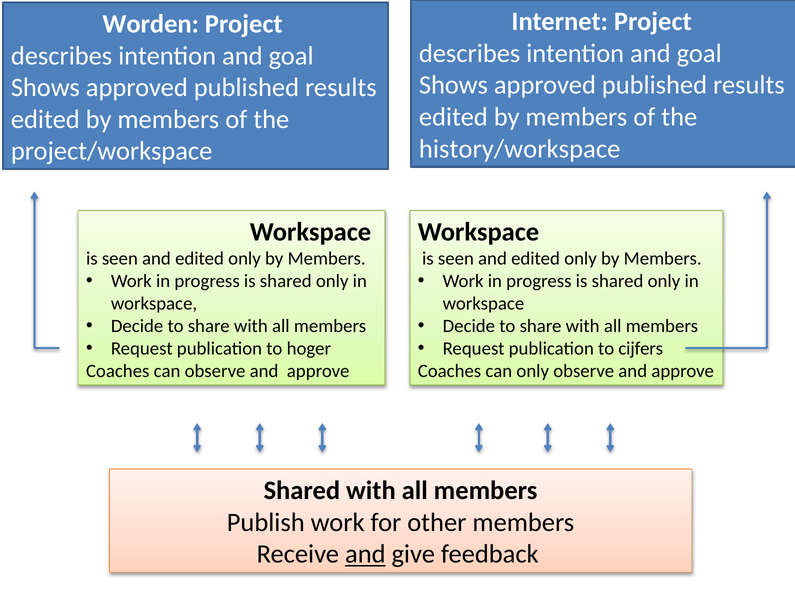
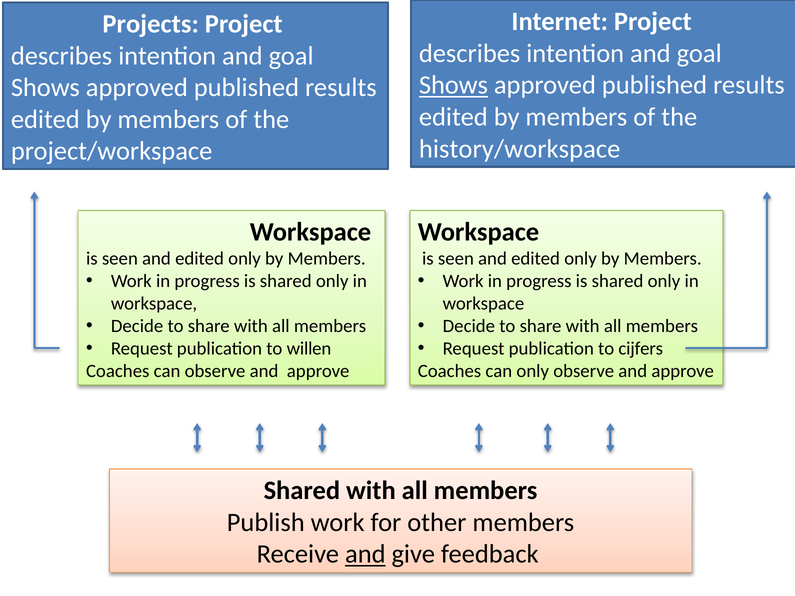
Worden: Worden -> Projects
Shows at (453, 85) underline: none -> present
hoger: hoger -> willen
